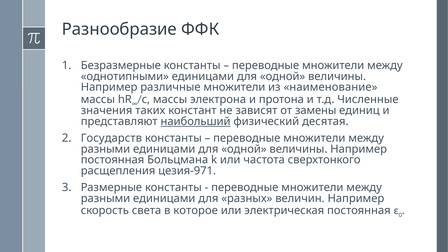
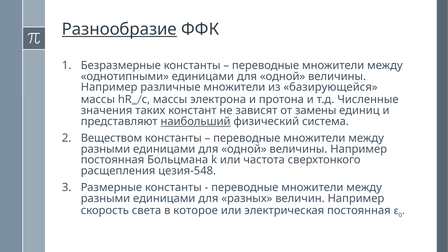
Разнообразие underline: none -> present
наименование: наименование -> базирующейся
десятая: десятая -> система
Государств: Государств -> Веществом
цезия-971: цезия-971 -> цезия-548
